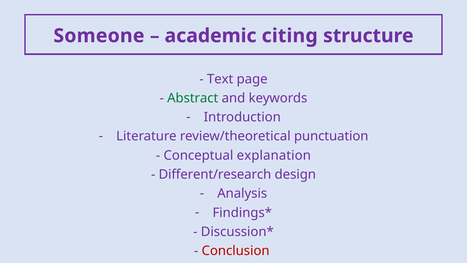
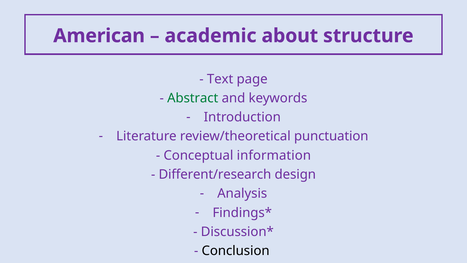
Someone: Someone -> American
citing: citing -> about
explanation: explanation -> information
Conclusion colour: red -> black
